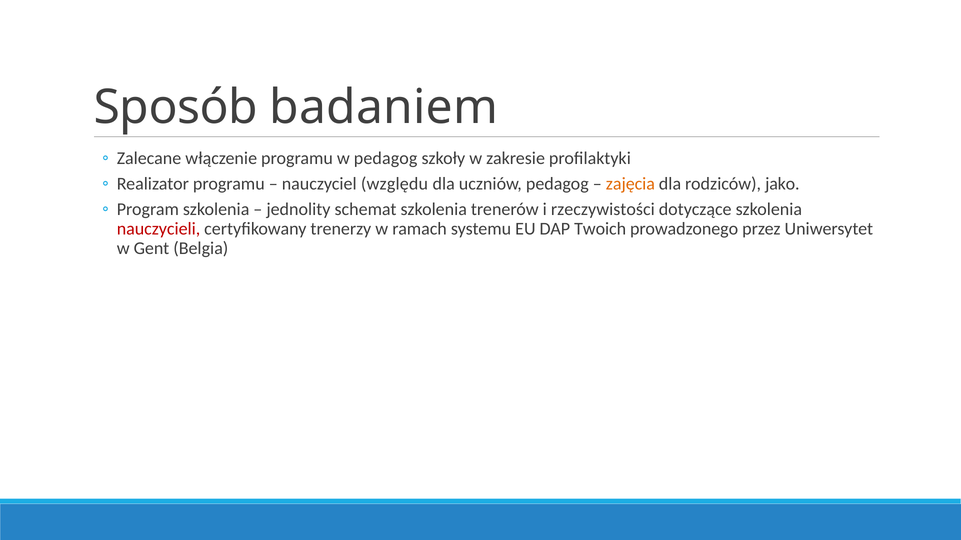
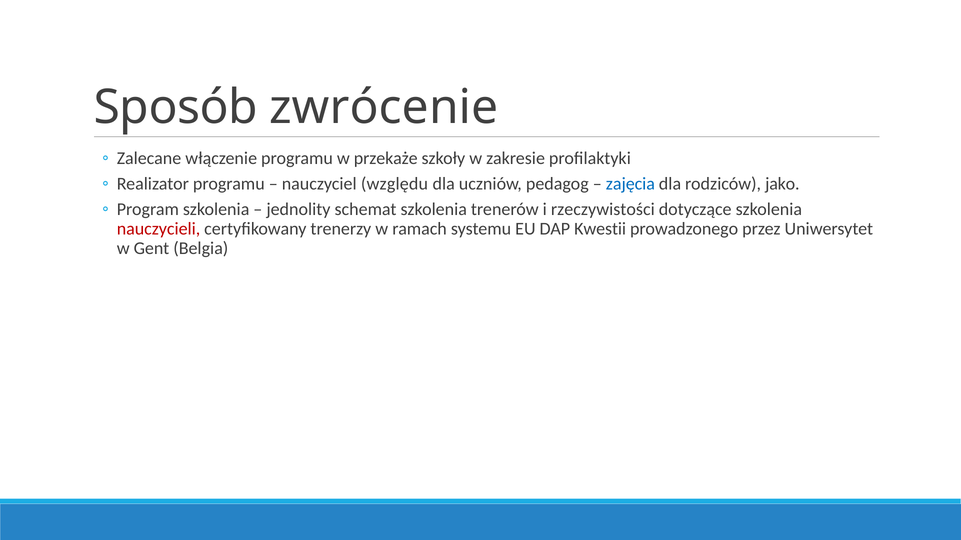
badaniem: badaniem -> zwrócenie
w pedagog: pedagog -> przekaże
zajęcia colour: orange -> blue
Twoich: Twoich -> Kwestii
